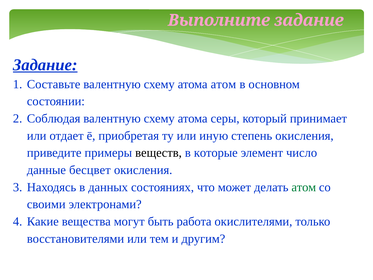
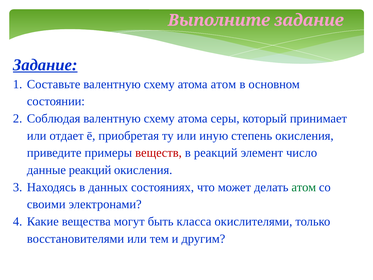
веществ colour: black -> red
в которые: которые -> реакций
данные бесцвет: бесцвет -> реакций
работа: работа -> класса
